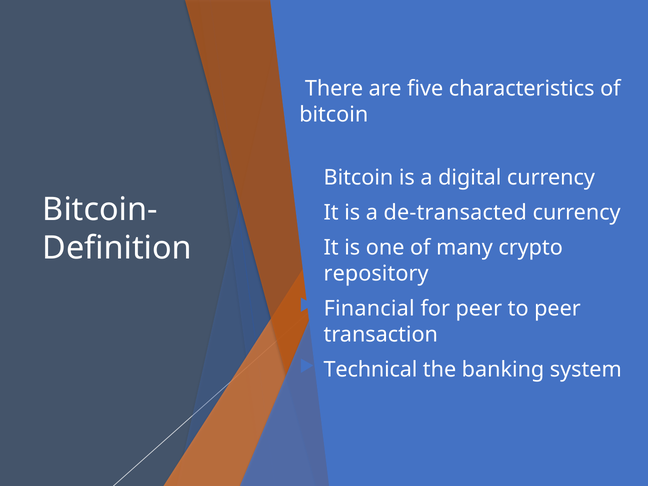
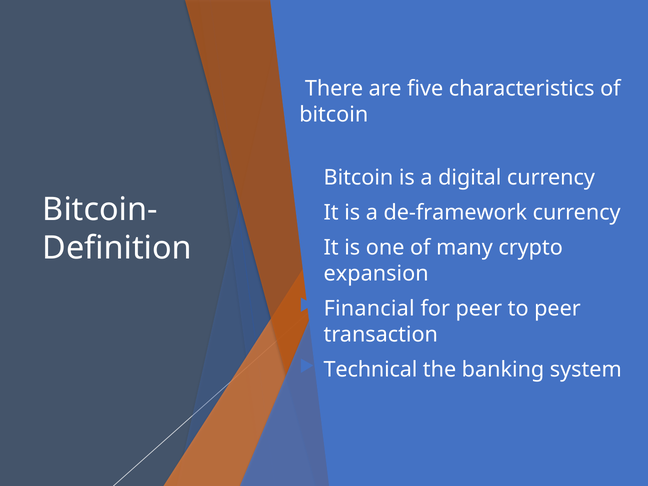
de-transacted: de-transacted -> de-framework
repository: repository -> expansion
